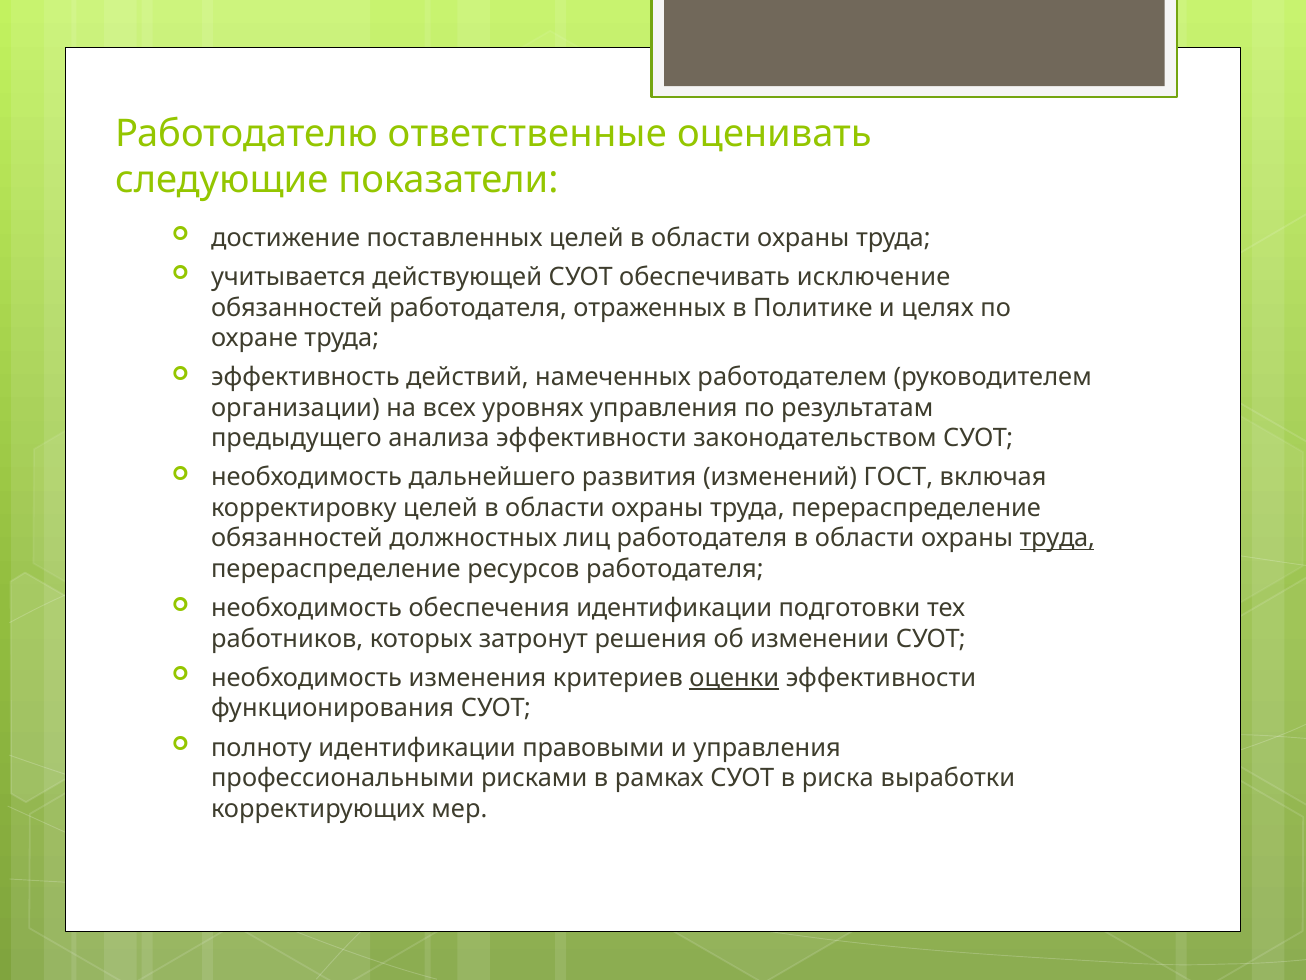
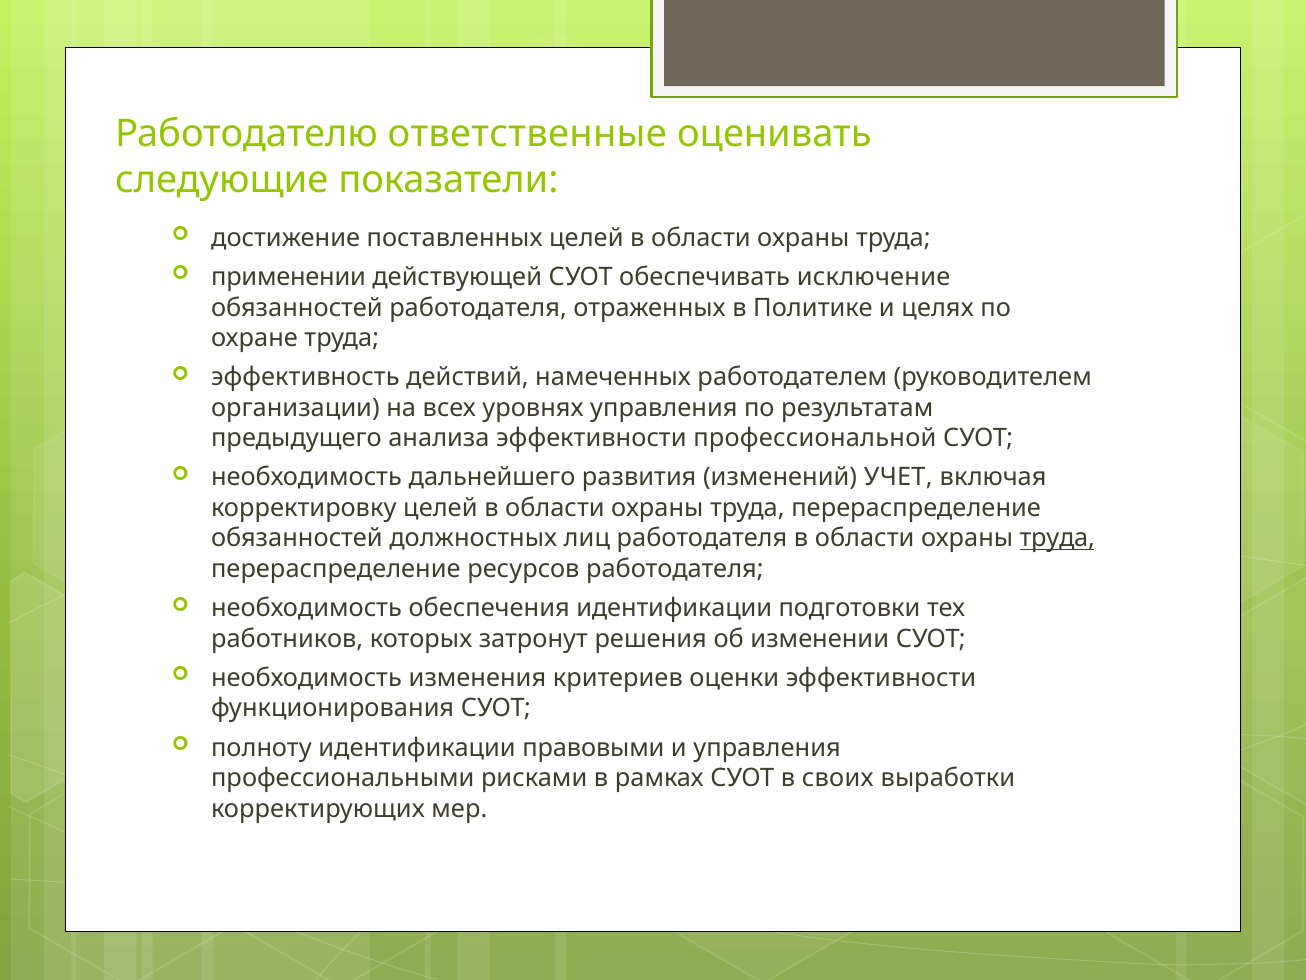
учитывается: учитывается -> применении
законодательством: законодательством -> профессиональной
ГОСТ: ГОСТ -> УЧЕТ
оценки underline: present -> none
риска: риска -> своих
